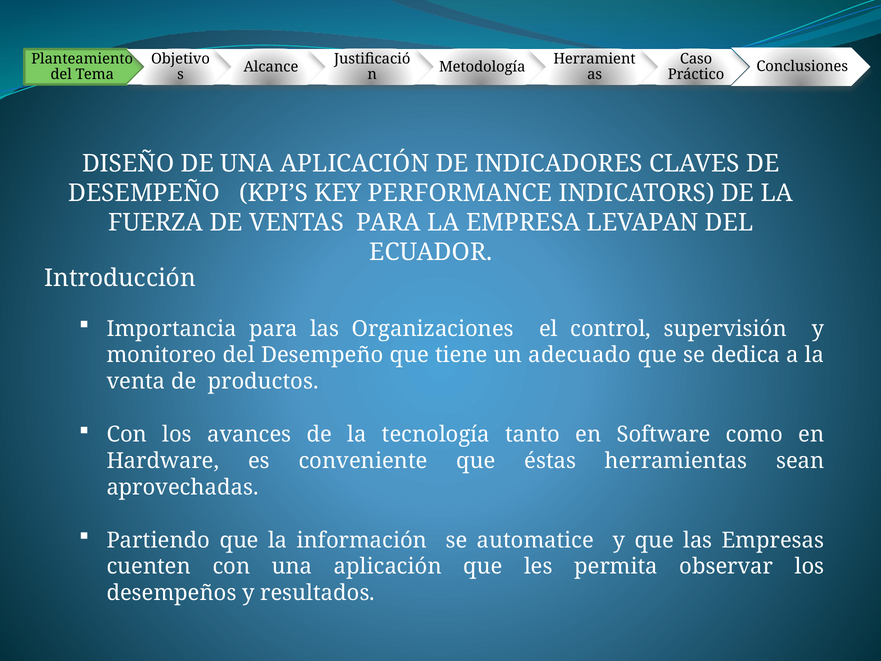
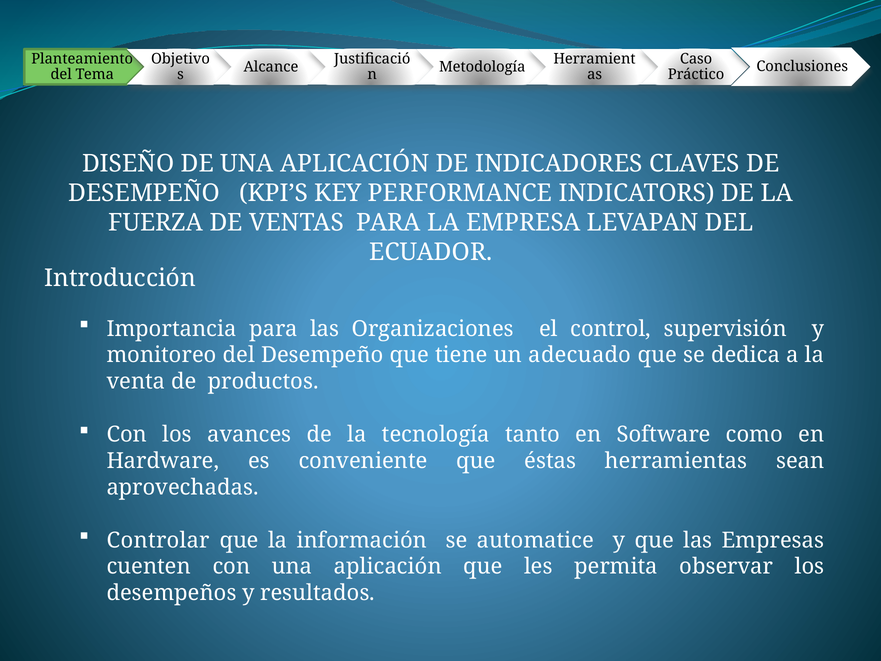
Partiendo: Partiendo -> Controlar
